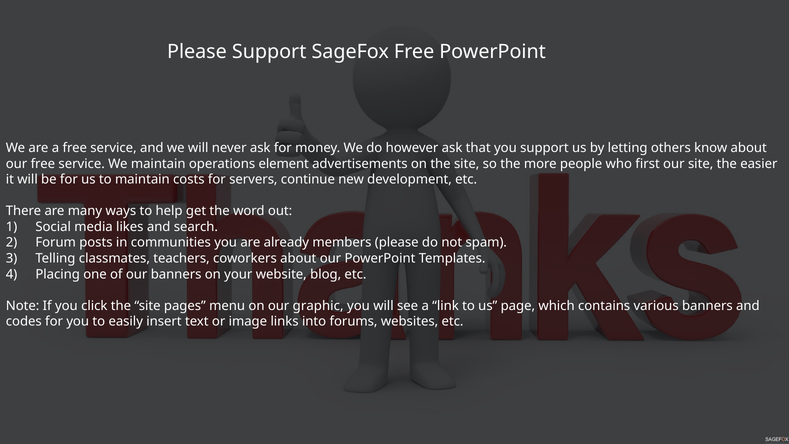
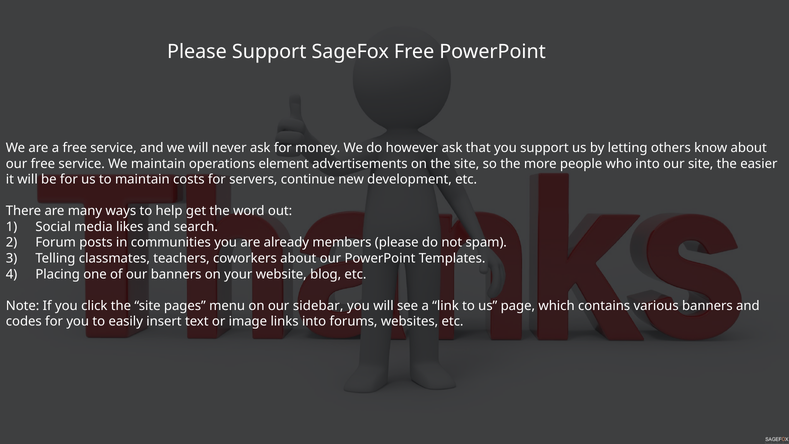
who first: first -> into
graphic: graphic -> sidebar
